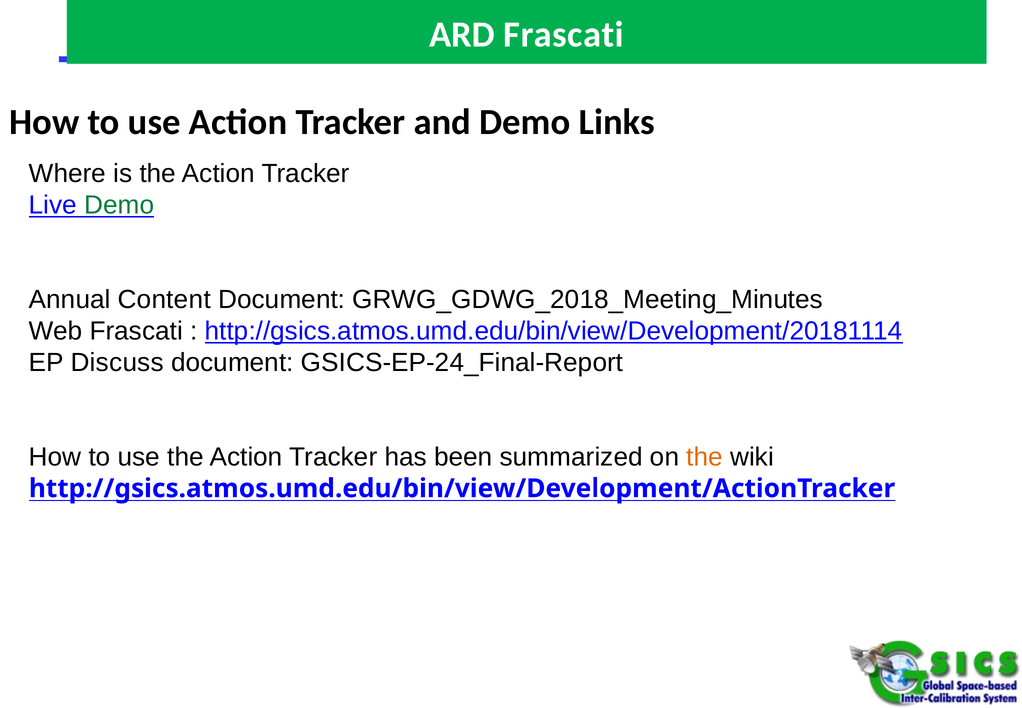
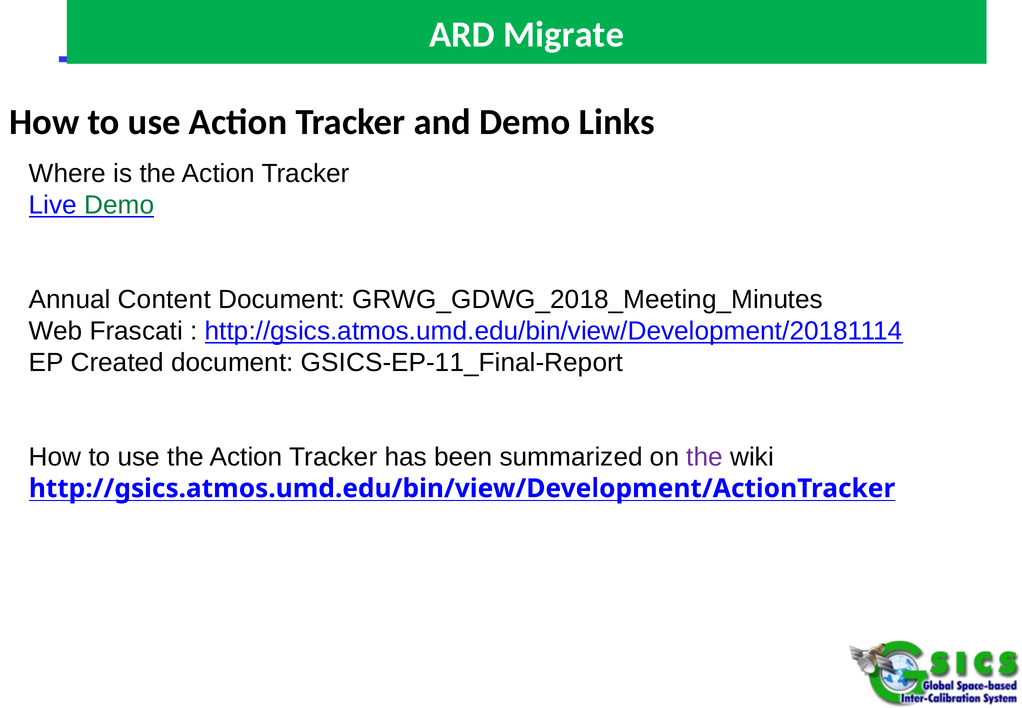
ARD Frascati: Frascati -> Migrate
Discuss: Discuss -> Created
GSICS-EP-24_Final-Report: GSICS-EP-24_Final-Report -> GSICS-EP-11_Final-Report
the at (705, 457) colour: orange -> purple
